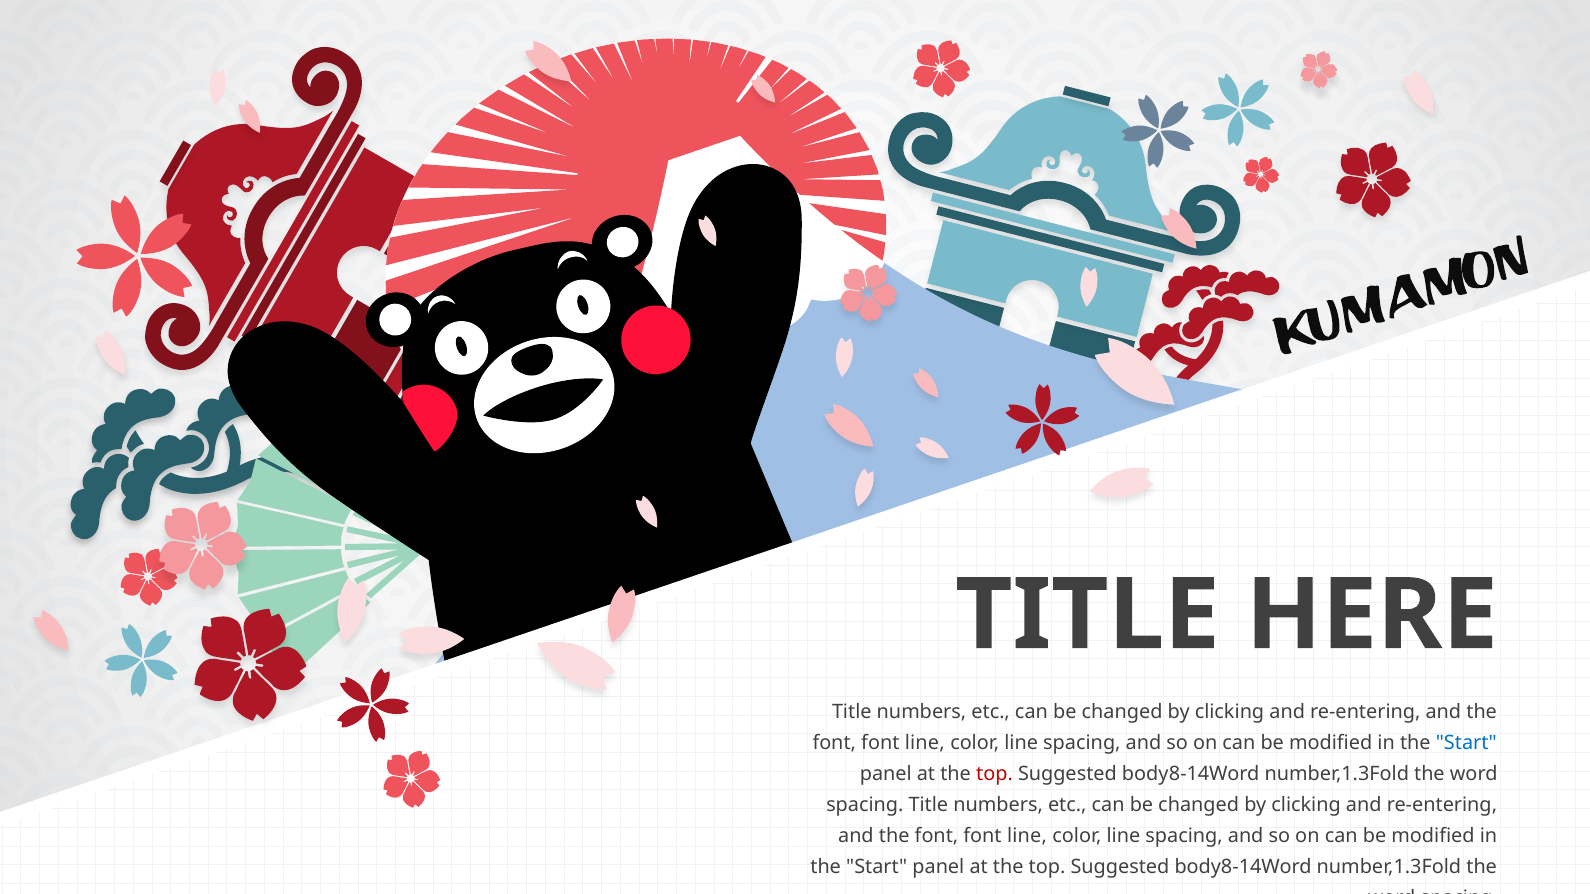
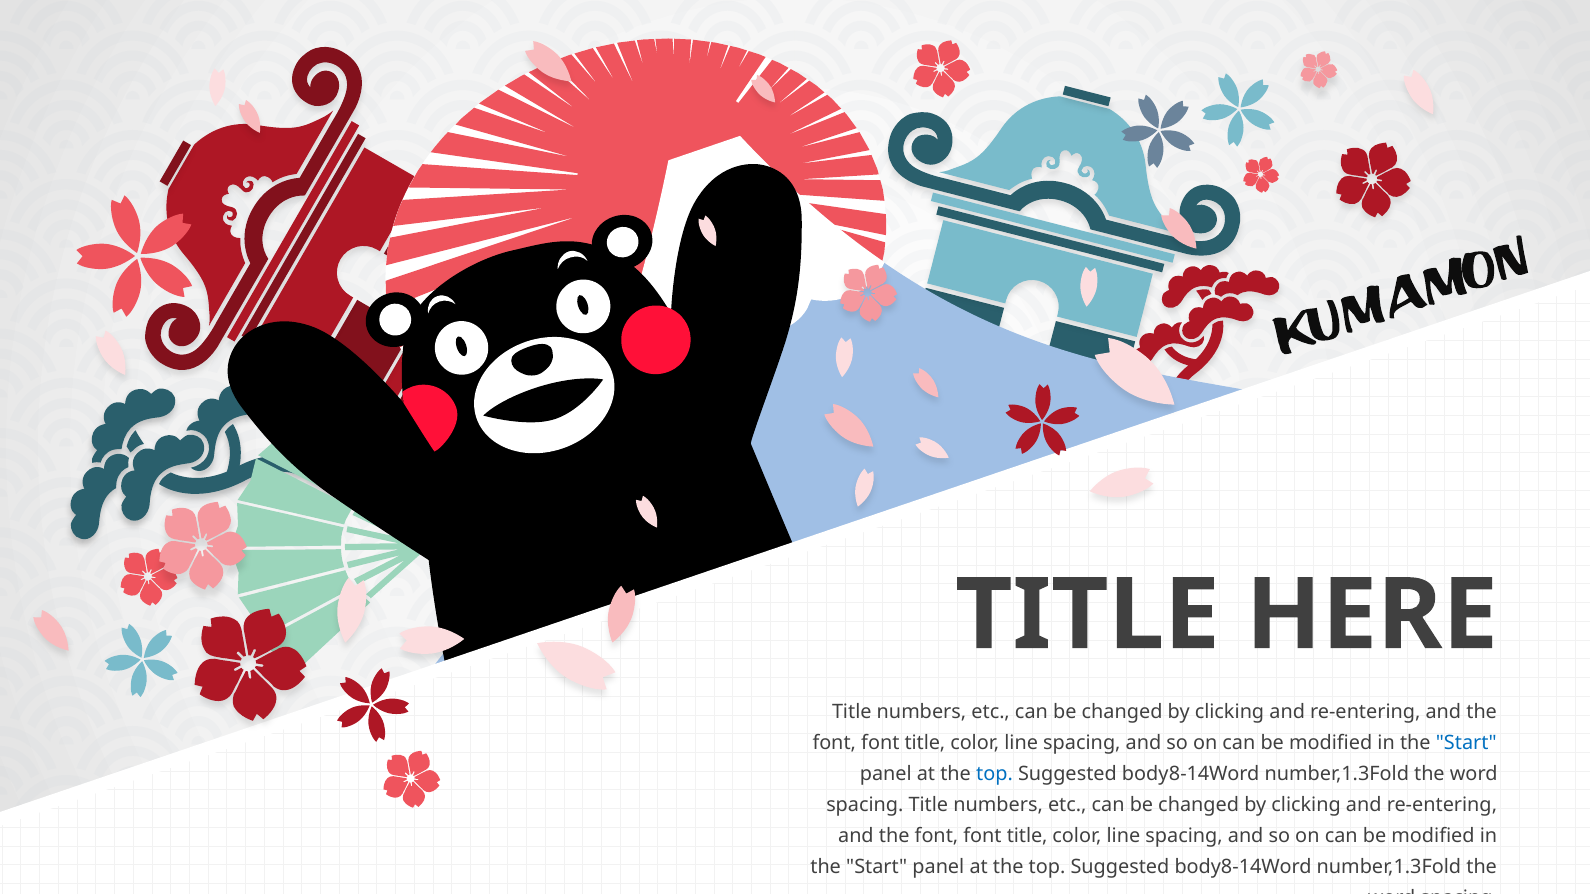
line at (925, 743): line -> title
top at (995, 774) colour: red -> blue
line at (1027, 836): line -> title
